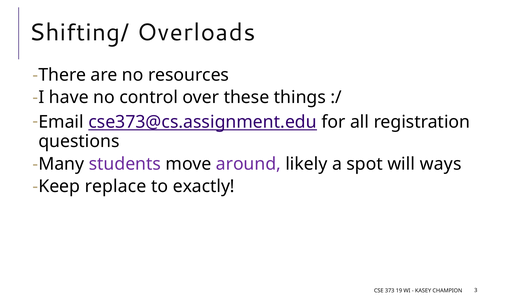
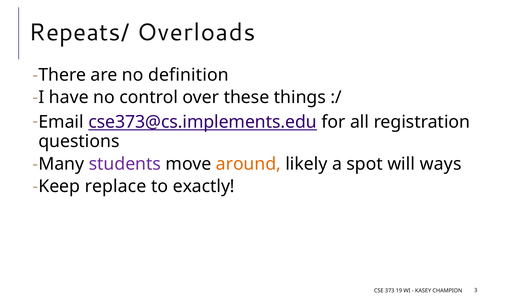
Shifting/: Shifting/ -> Repeats/
resources: resources -> definition
cse373@cs.assignment.edu: cse373@cs.assignment.edu -> cse373@cs.implements.edu
around colour: purple -> orange
